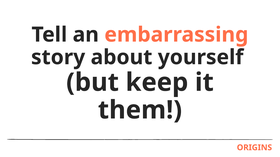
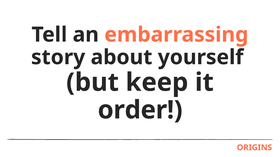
them: them -> order
